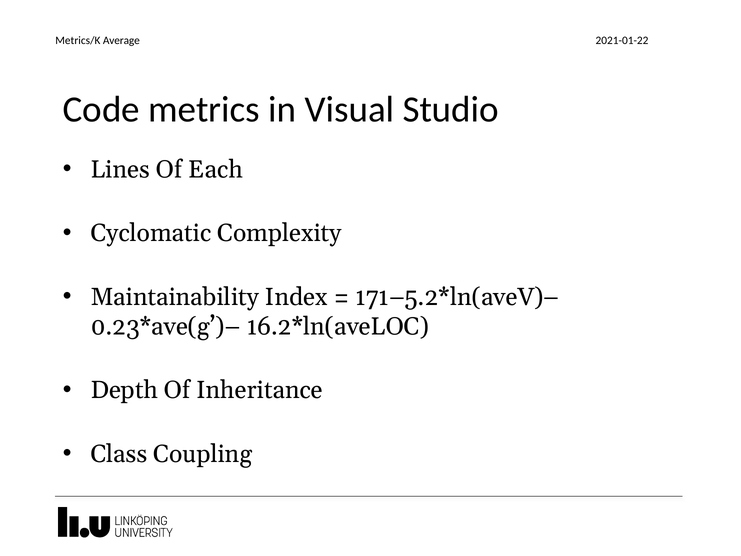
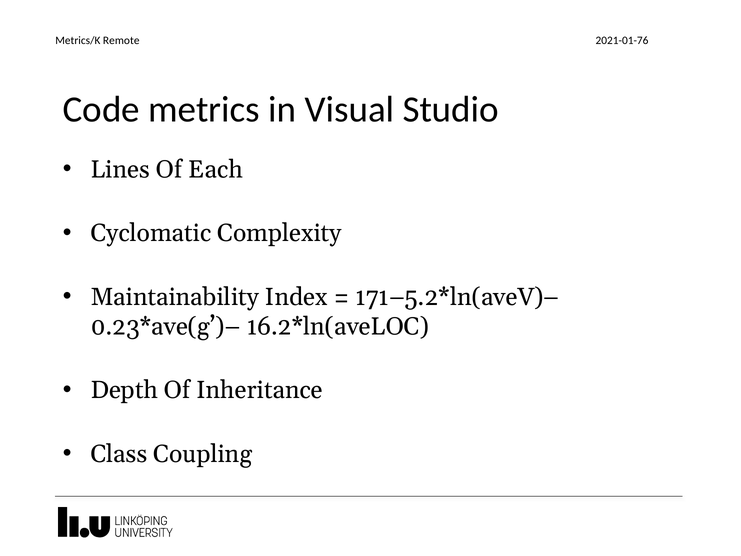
2021-01-22: 2021-01-22 -> 2021-01-76
Average: Average -> Remote
